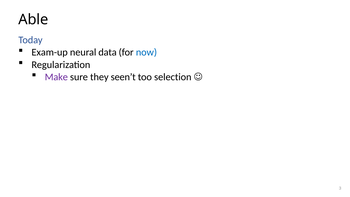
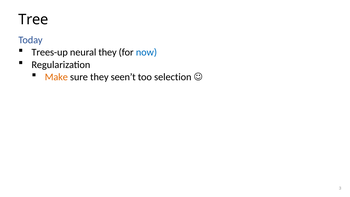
Able: Able -> Tree
Exam-up: Exam-up -> Trees-up
neural data: data -> they
Make colour: purple -> orange
